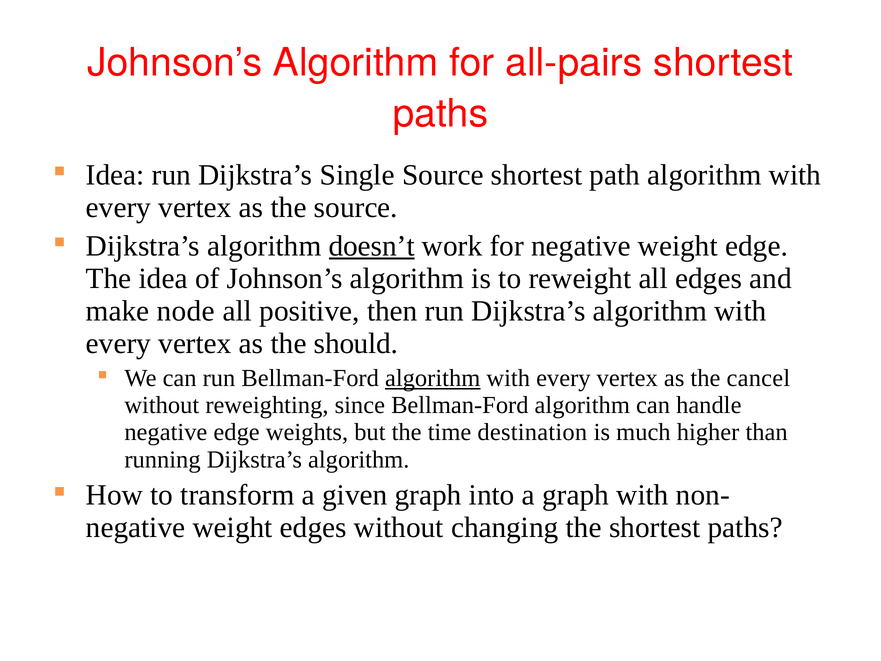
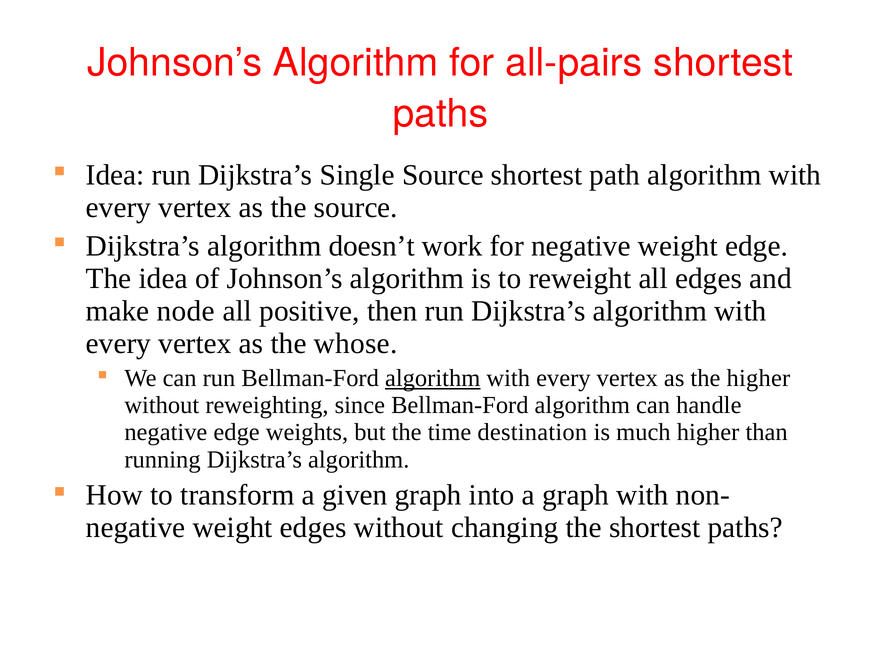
doesn’t underline: present -> none
should: should -> whose
the cancel: cancel -> higher
